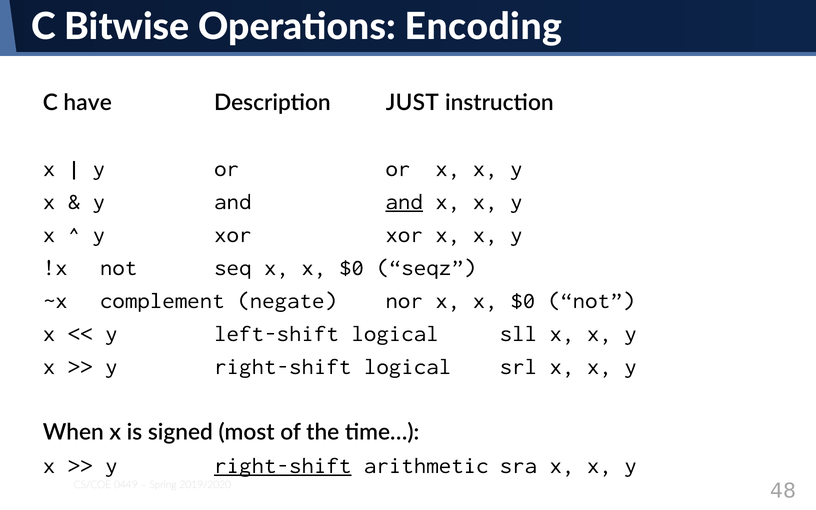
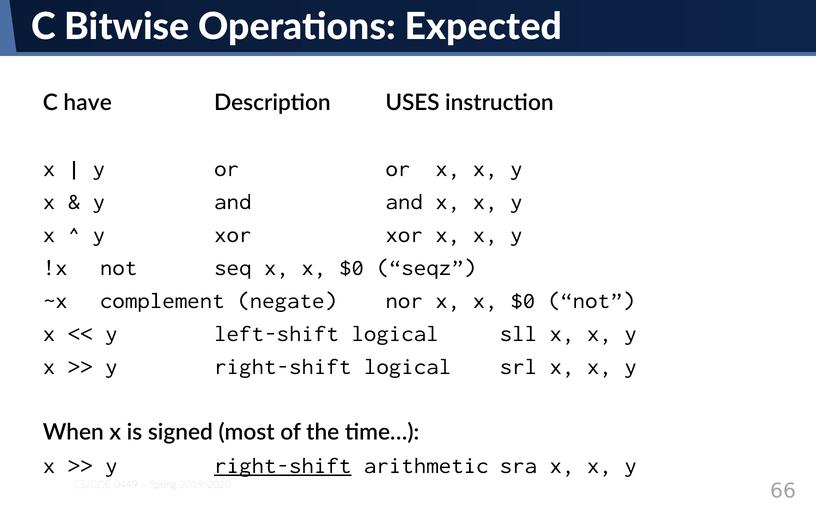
Encoding: Encoding -> Expected
JUST: JUST -> USES
and at (404, 202) underline: present -> none
48: 48 -> 66
